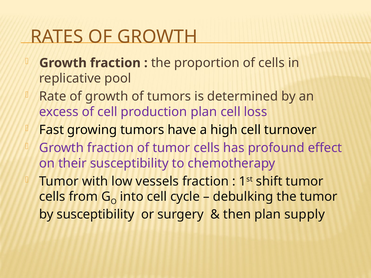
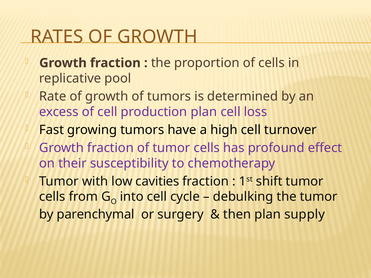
vessels: vessels -> cavities
by susceptibility: susceptibility -> parenchymal
